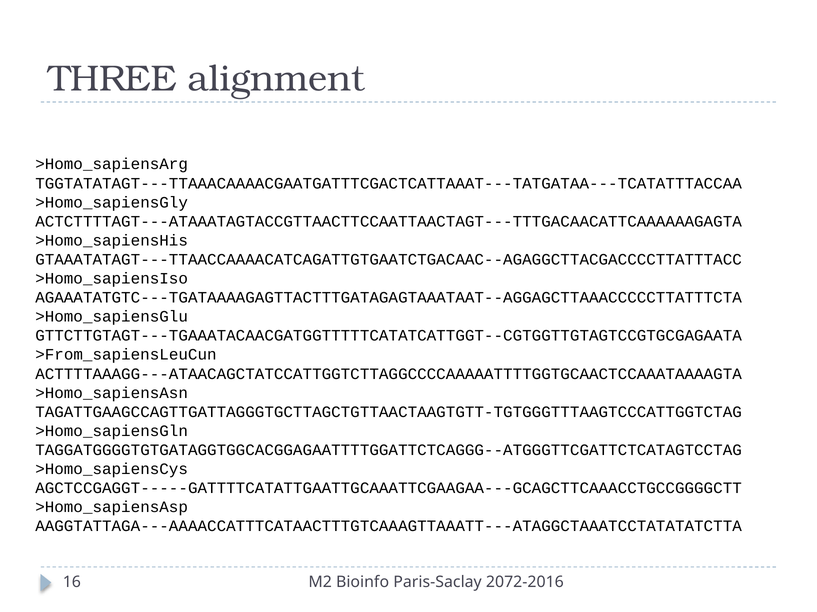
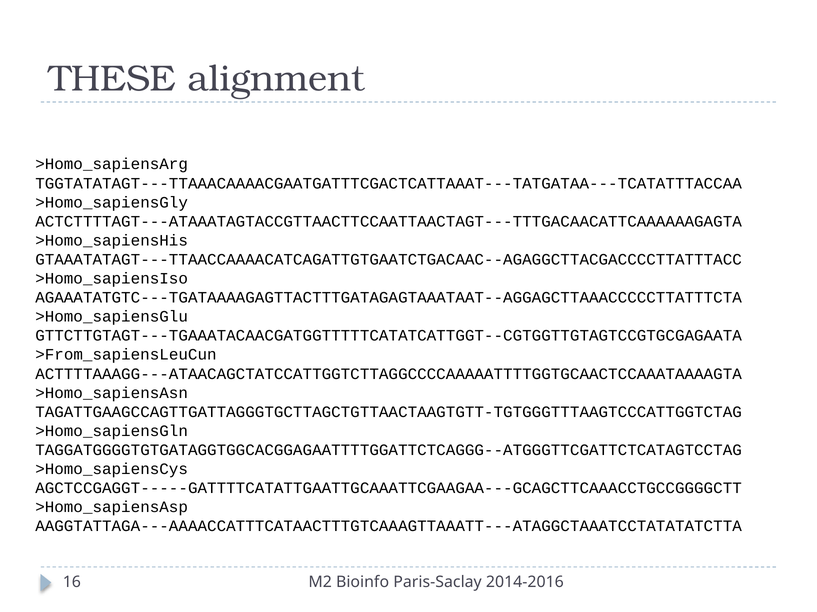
THREE: THREE -> THESE
2072-2016: 2072-2016 -> 2014-2016
